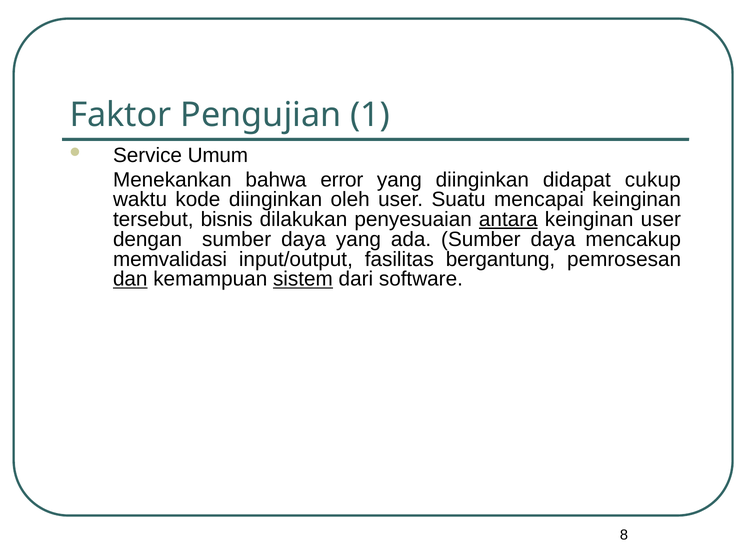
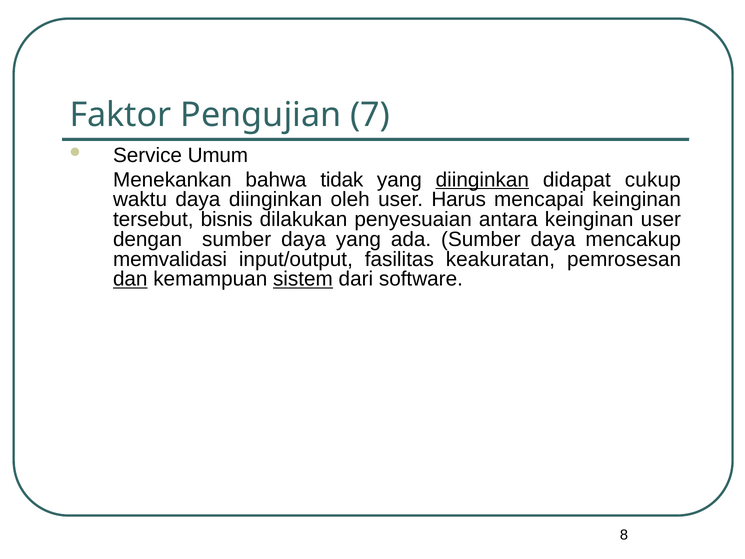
1: 1 -> 7
error: error -> tidak
diinginkan at (482, 180) underline: none -> present
waktu kode: kode -> daya
Suatu: Suatu -> Harus
antara underline: present -> none
bergantung: bergantung -> keakuratan
